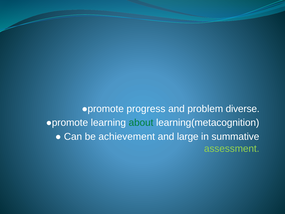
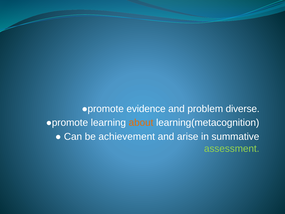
progress: progress -> evidence
about colour: green -> orange
large: large -> arise
